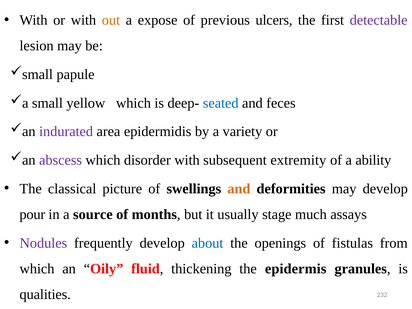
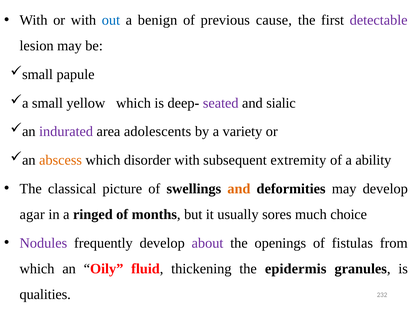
out colour: orange -> blue
expose: expose -> benign
ulcers: ulcers -> cause
seated colour: blue -> purple
feces: feces -> sialic
epidermidis: epidermidis -> adolescents
abscess colour: purple -> orange
pour: pour -> agar
source: source -> ringed
stage: stage -> sores
assays: assays -> choice
about colour: blue -> purple
